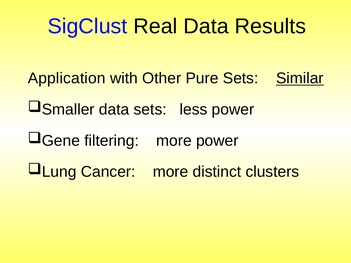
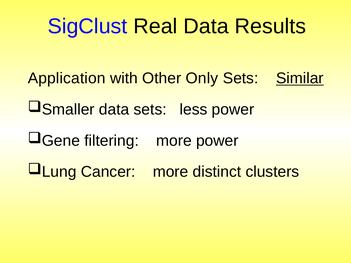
Pure: Pure -> Only
